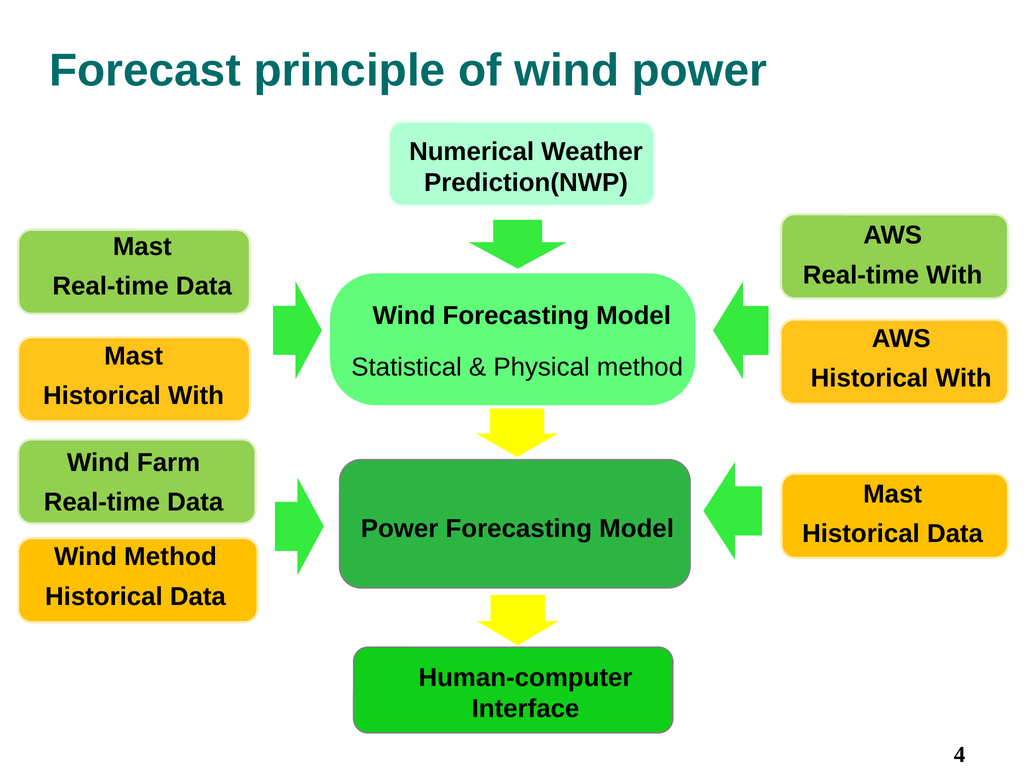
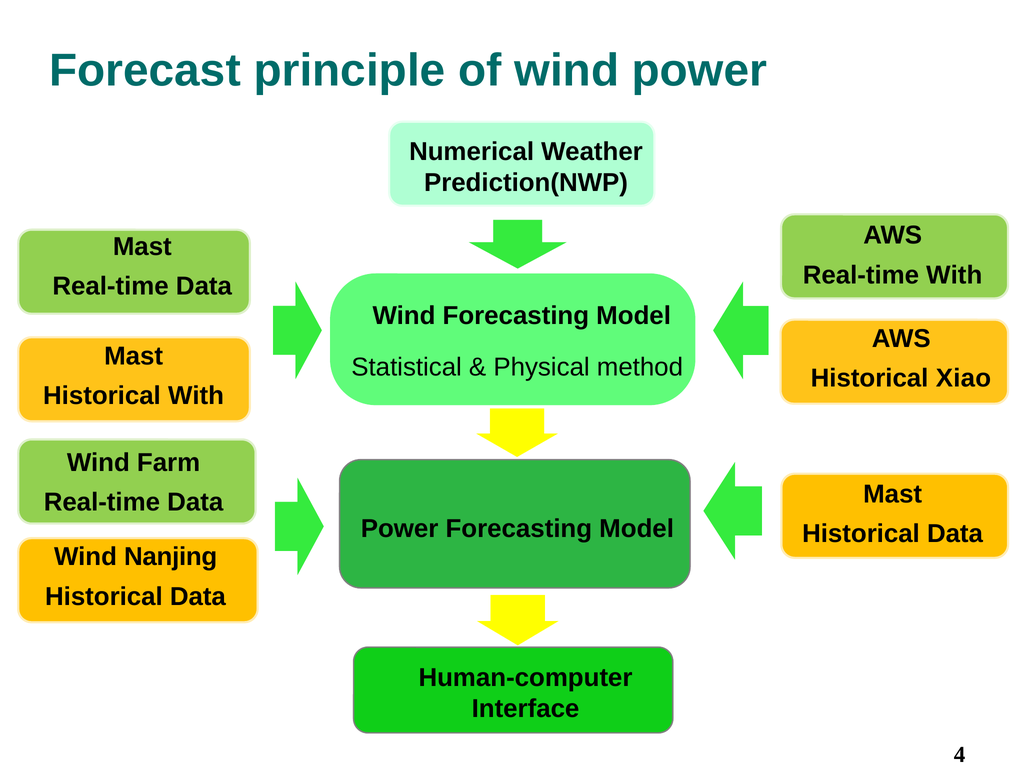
With at (964, 379): With -> Xiao
Wind Method: Method -> Nanjing
